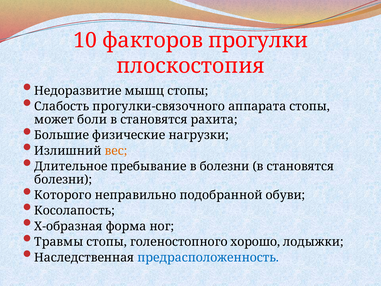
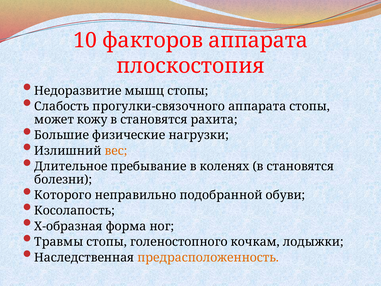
факторов прогулки: прогулки -> аппарата
боли: боли -> кожу
в болезни: болезни -> коленях
хорошо: хорошо -> кочкам
предрасположенность colour: blue -> orange
